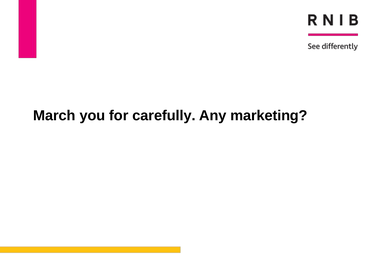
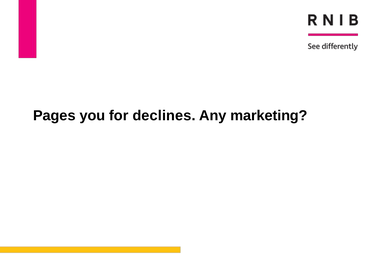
March: March -> Pages
carefully: carefully -> declines
